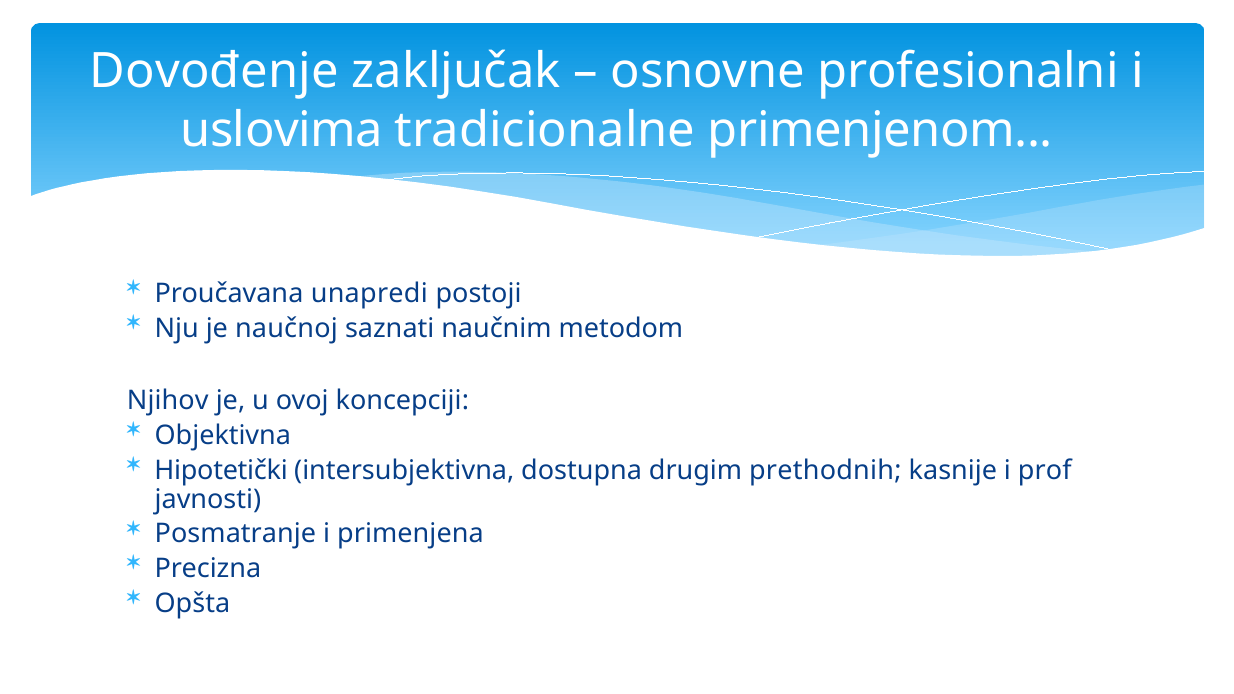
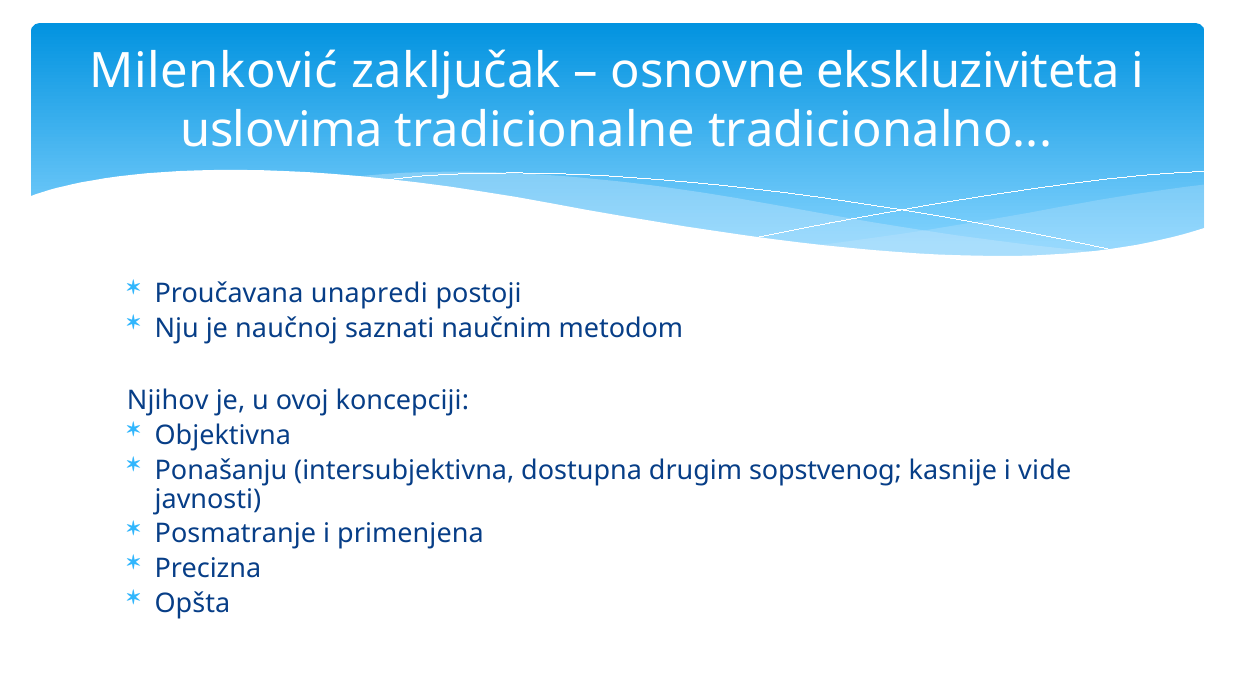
Dovođenje: Dovođenje -> Milenković
profesionalni: profesionalni -> ekskluziviteta
primenjenom: primenjenom -> tradicionalno
Hipotetički: Hipotetički -> Ponašanju
prethodnih: prethodnih -> sopstvenog
prof: prof -> vide
